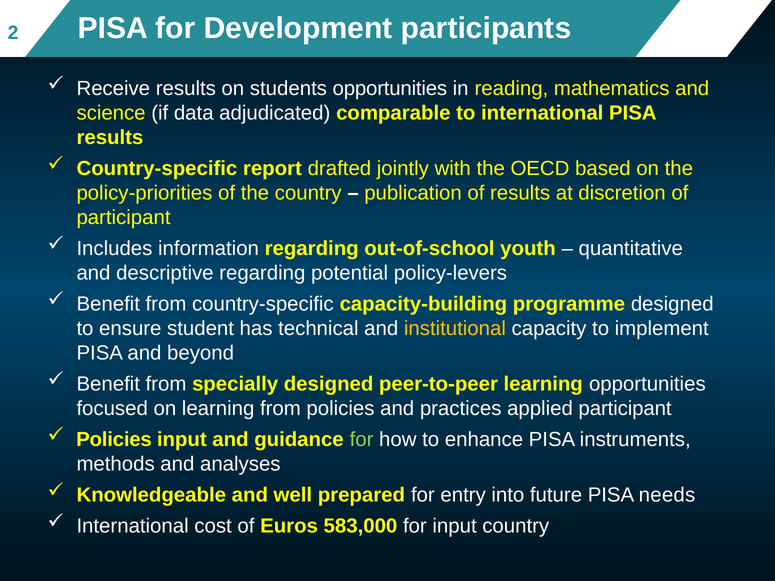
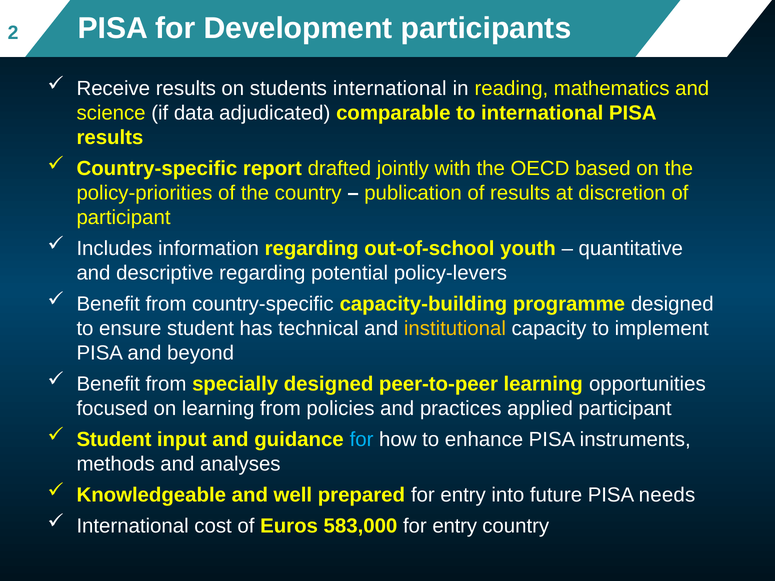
students opportunities: opportunities -> international
Policies at (114, 440): Policies -> Student
for at (362, 440) colour: light green -> light blue
583,000 for input: input -> entry
